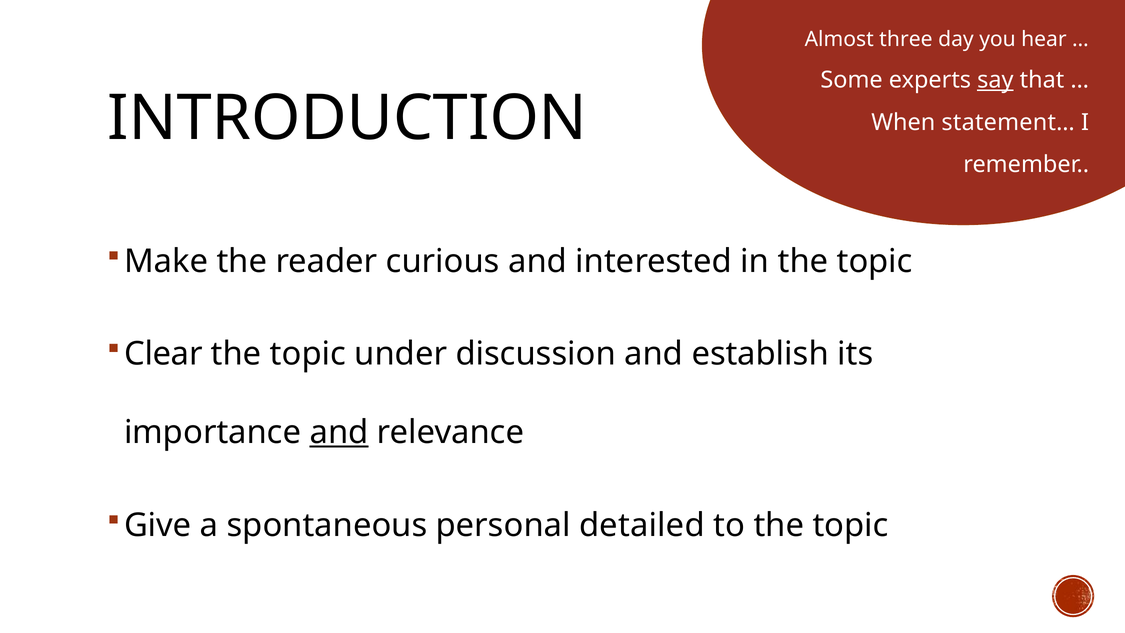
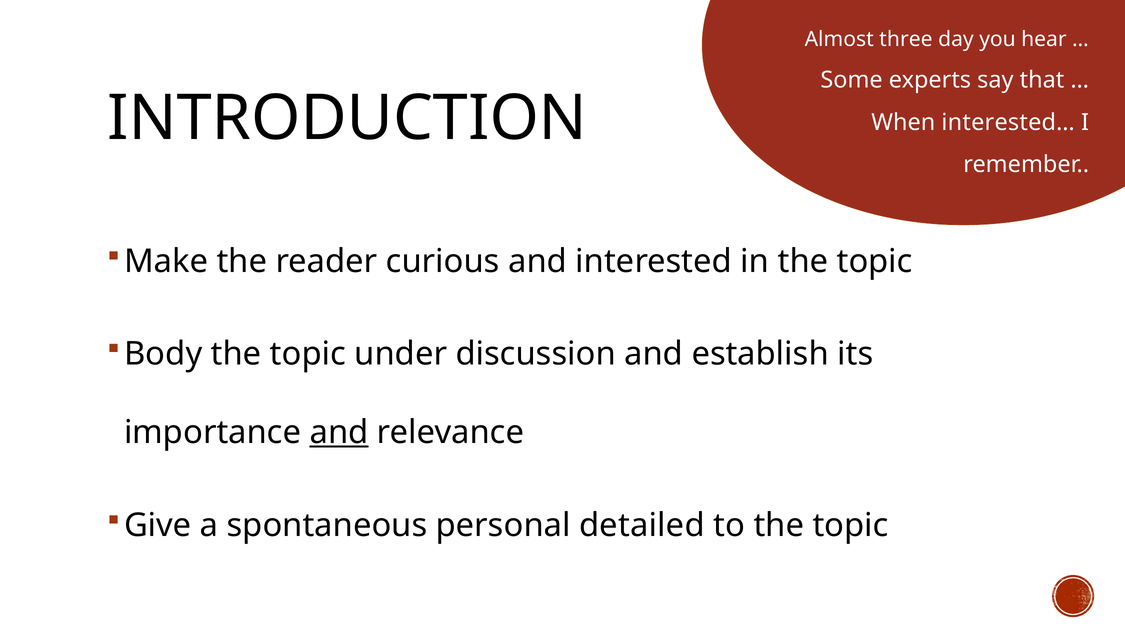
say underline: present -> none
statement…: statement… -> interested…
Clear: Clear -> Body
